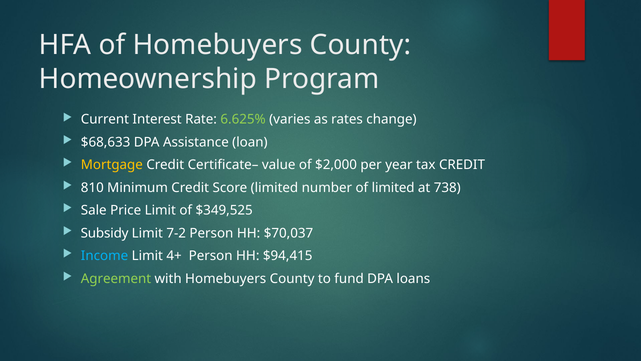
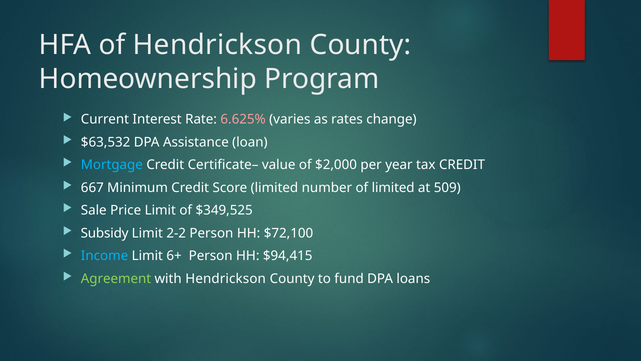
of Homebuyers: Homebuyers -> Hendrickson
6.625% colour: light green -> pink
$68,633: $68,633 -> $63,532
Mortgage colour: yellow -> light blue
810: 810 -> 667
738: 738 -> 509
7-2: 7-2 -> 2-2
$70,037: $70,037 -> $72,100
4+: 4+ -> 6+
with Homebuyers: Homebuyers -> Hendrickson
